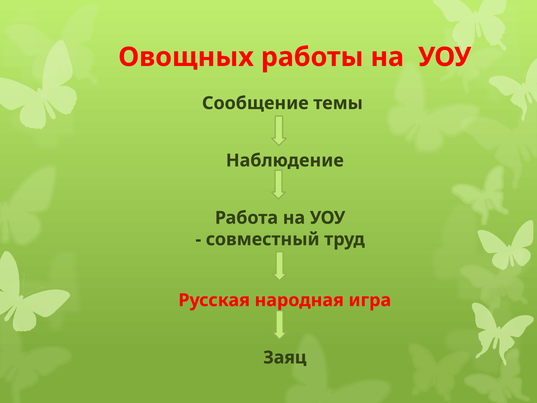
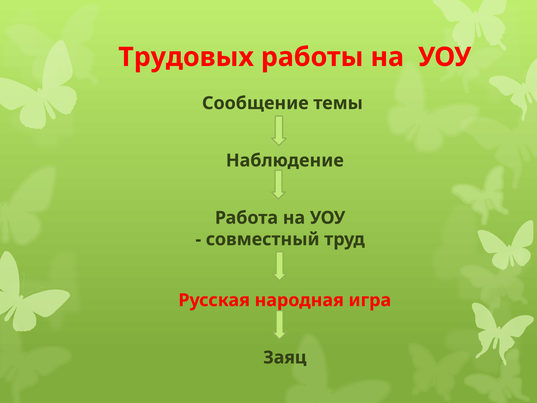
Овощных: Овощных -> Трудовых
